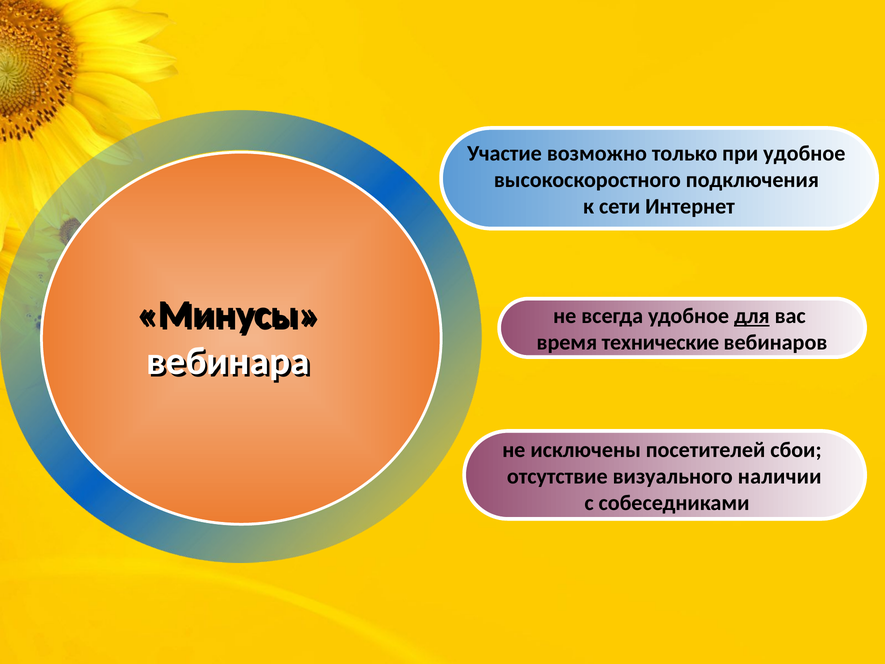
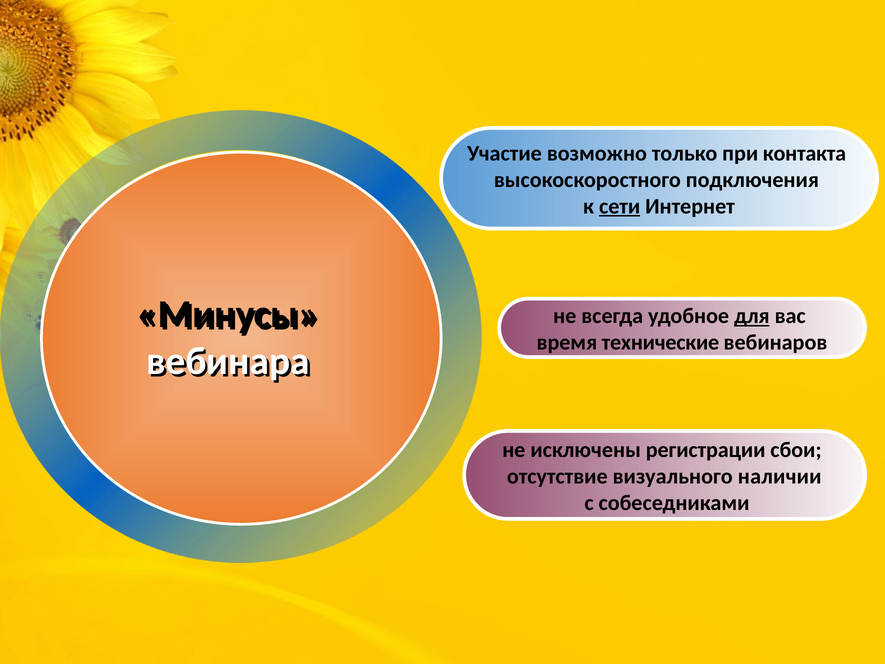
при удобное: удобное -> контакта
сети underline: none -> present
посетителей: посетителей -> регистрации
